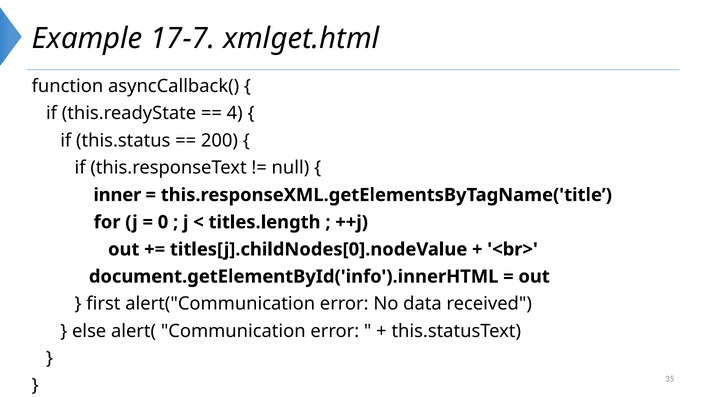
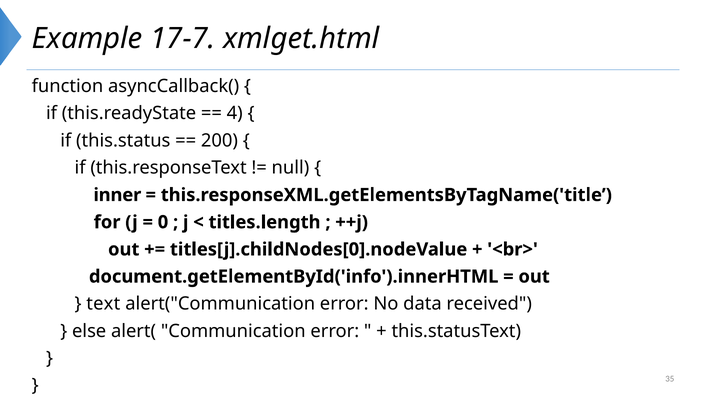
first: first -> text
